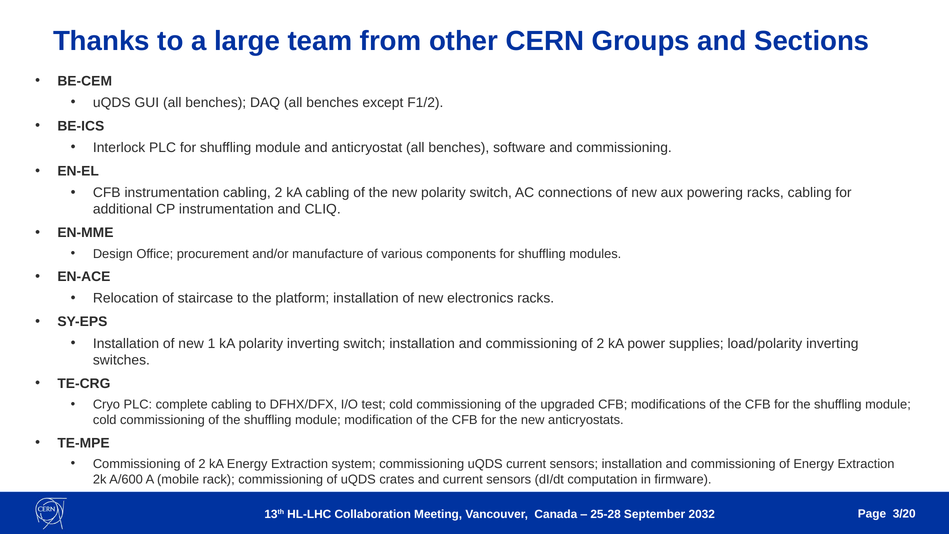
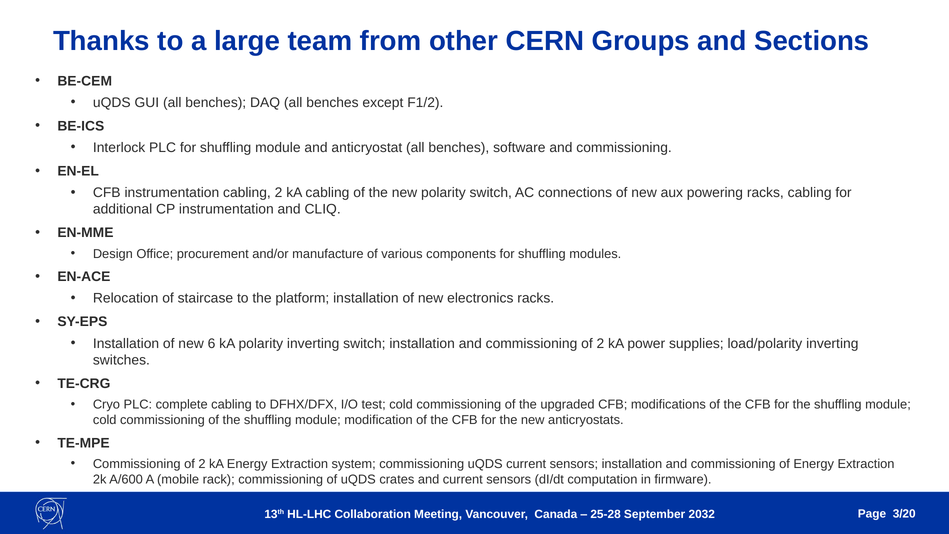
1: 1 -> 6
